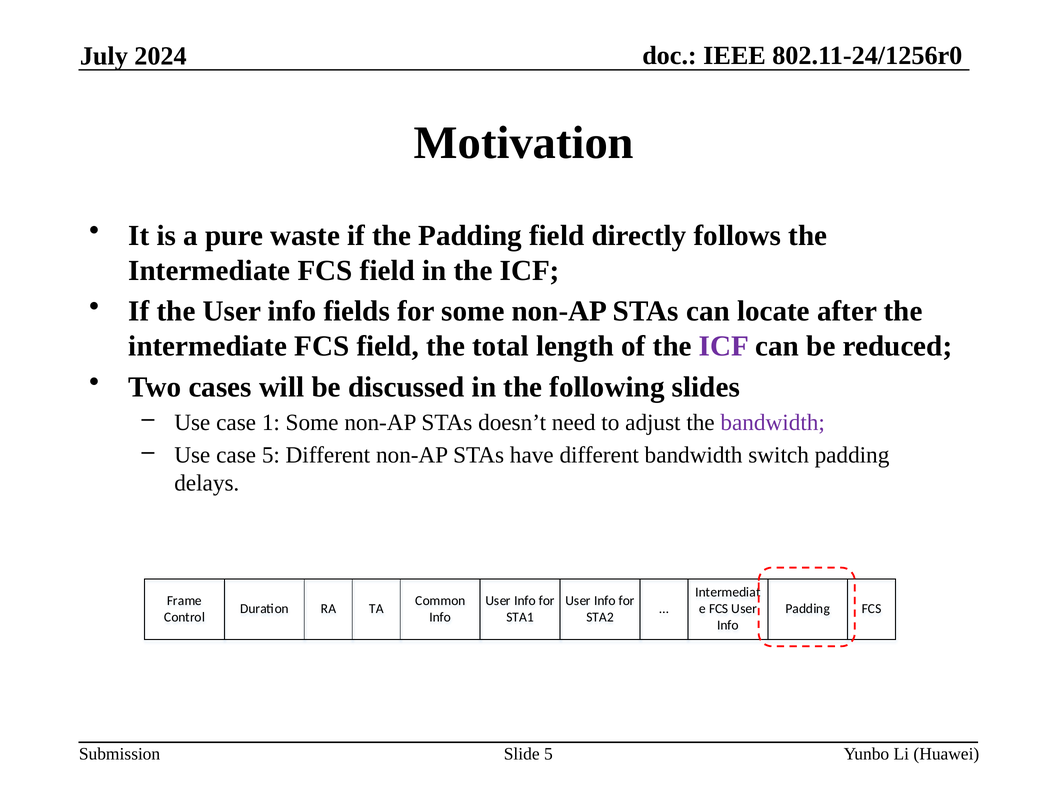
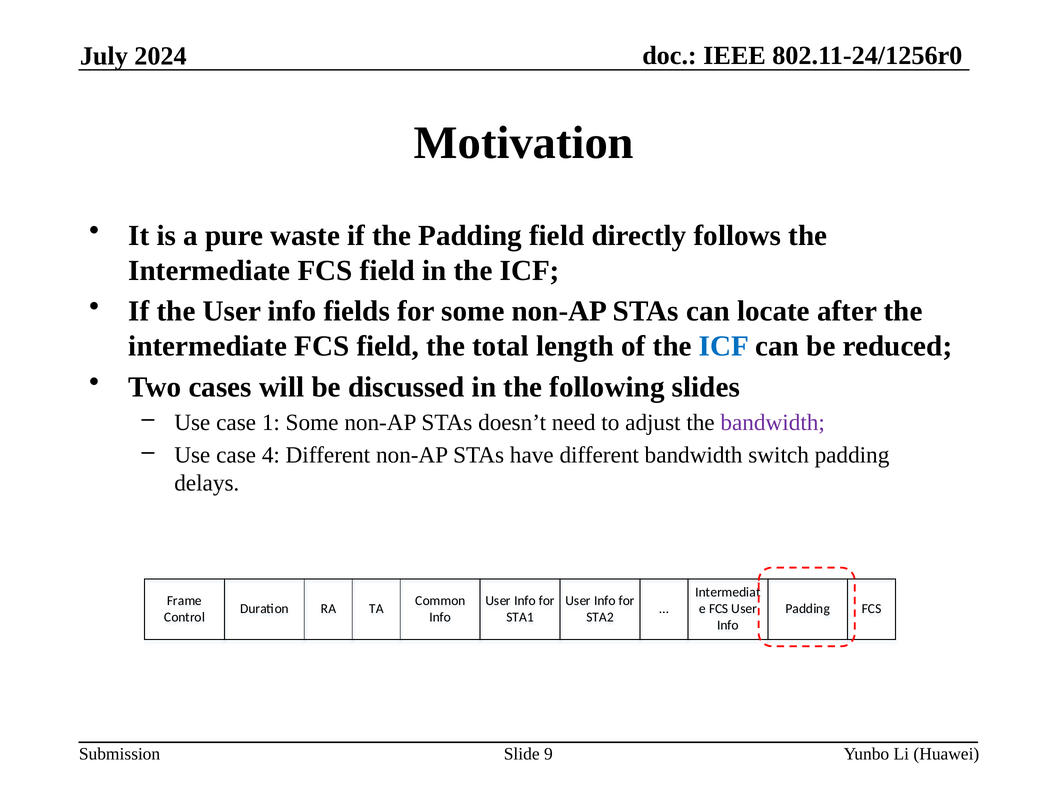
ICF at (724, 346) colour: purple -> blue
case 5: 5 -> 4
Slide 5: 5 -> 9
